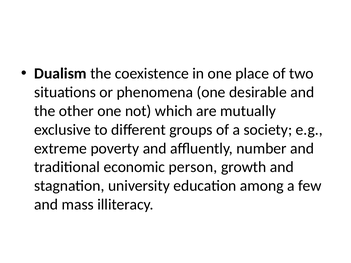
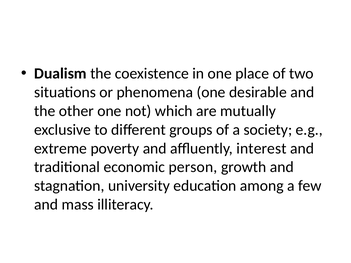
number: number -> interest
